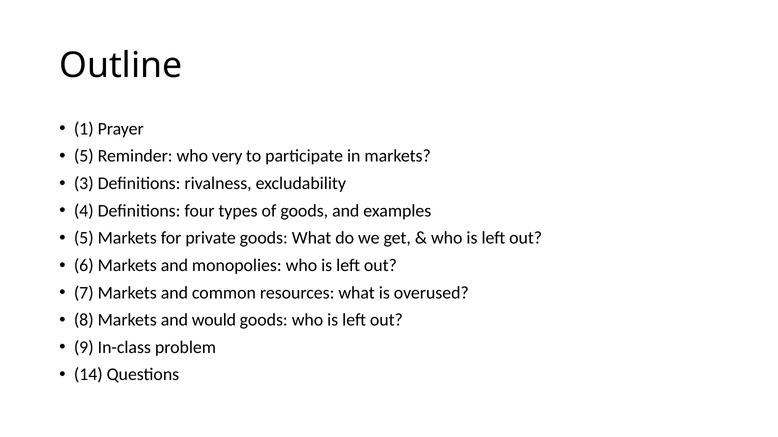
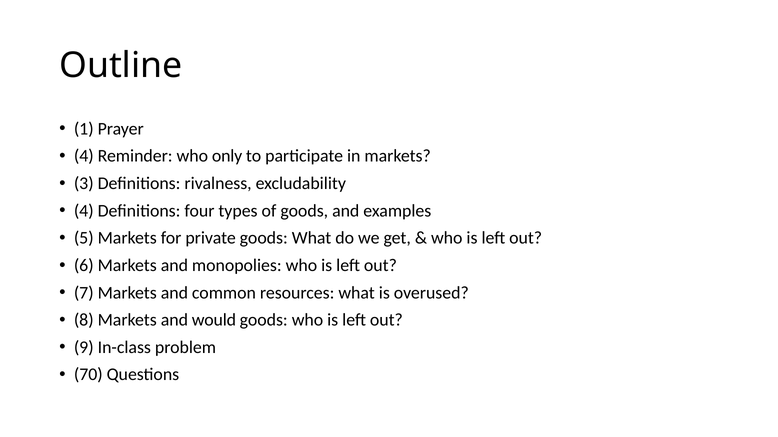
5 at (84, 156): 5 -> 4
very: very -> only
14: 14 -> 70
